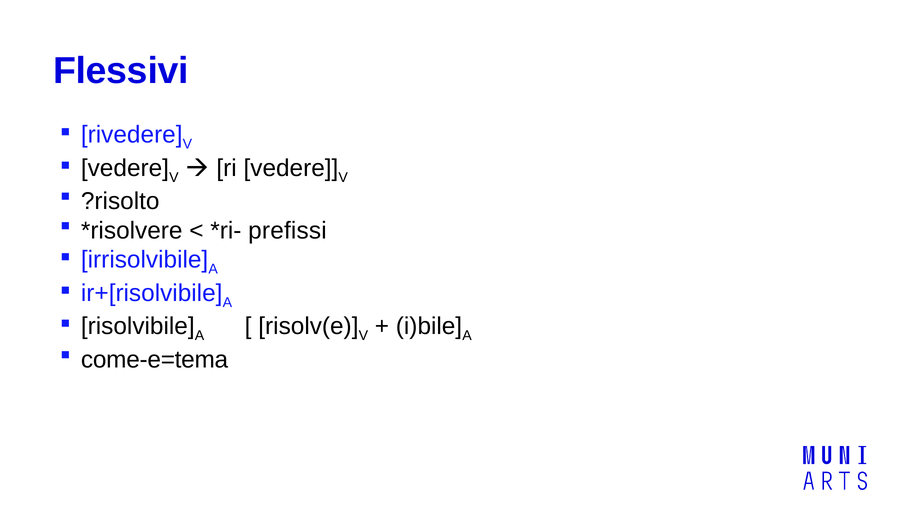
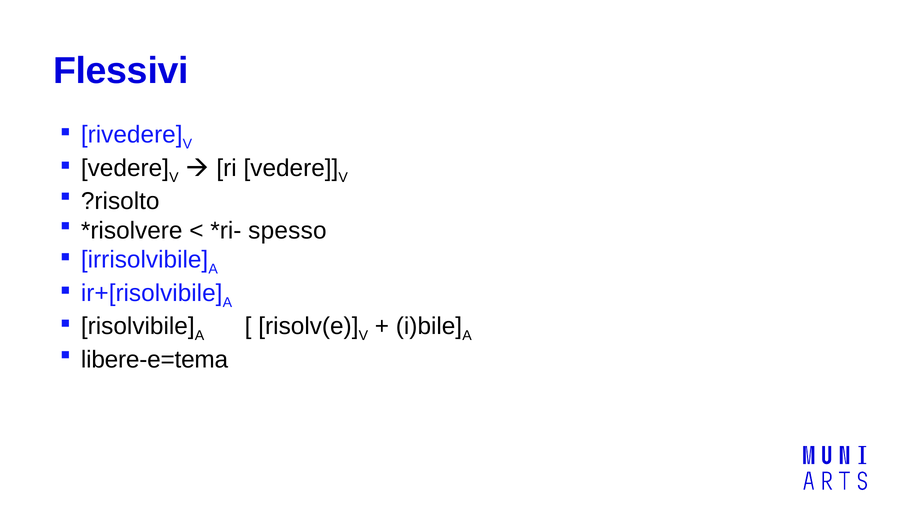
prefissi: prefissi -> spesso
come-e=tema: come-e=tema -> libere-e=tema
